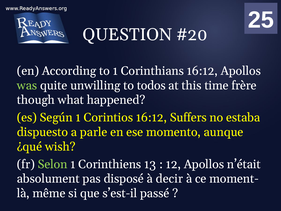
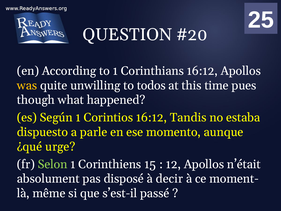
was colour: light green -> yellow
frère: frère -> pues
Suffers: Suffers -> Tandis
wish: wish -> urge
Corinthiens 13: 13 -> 15
